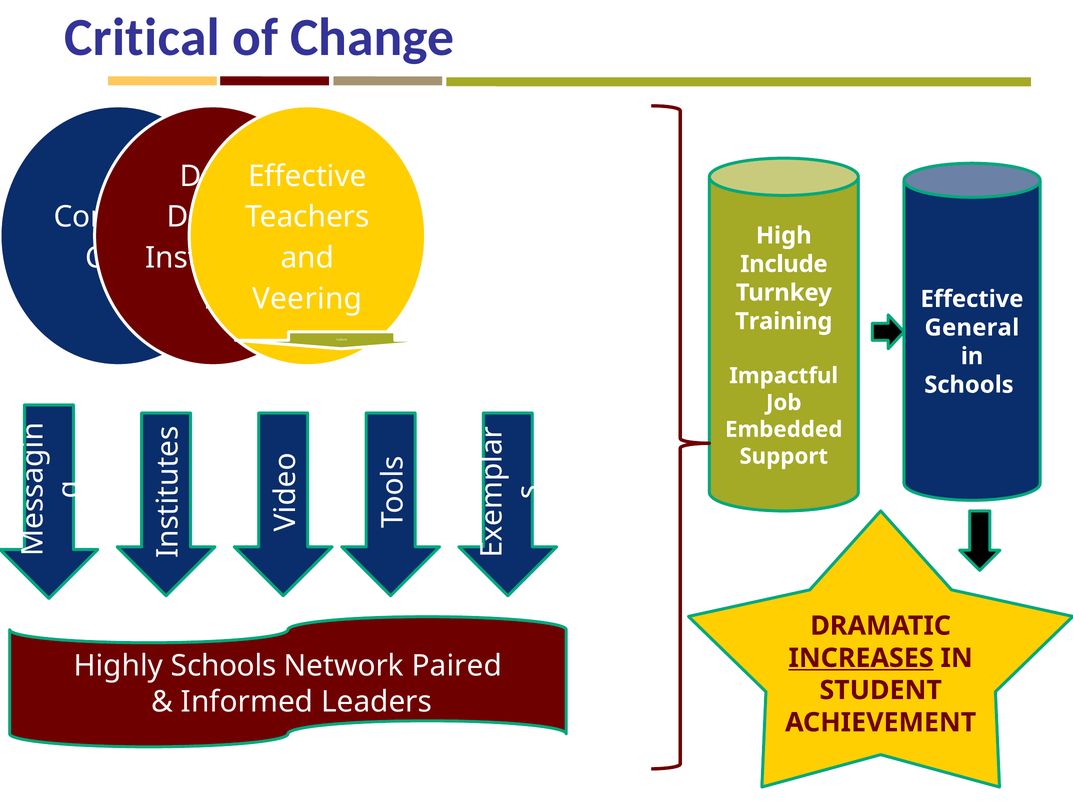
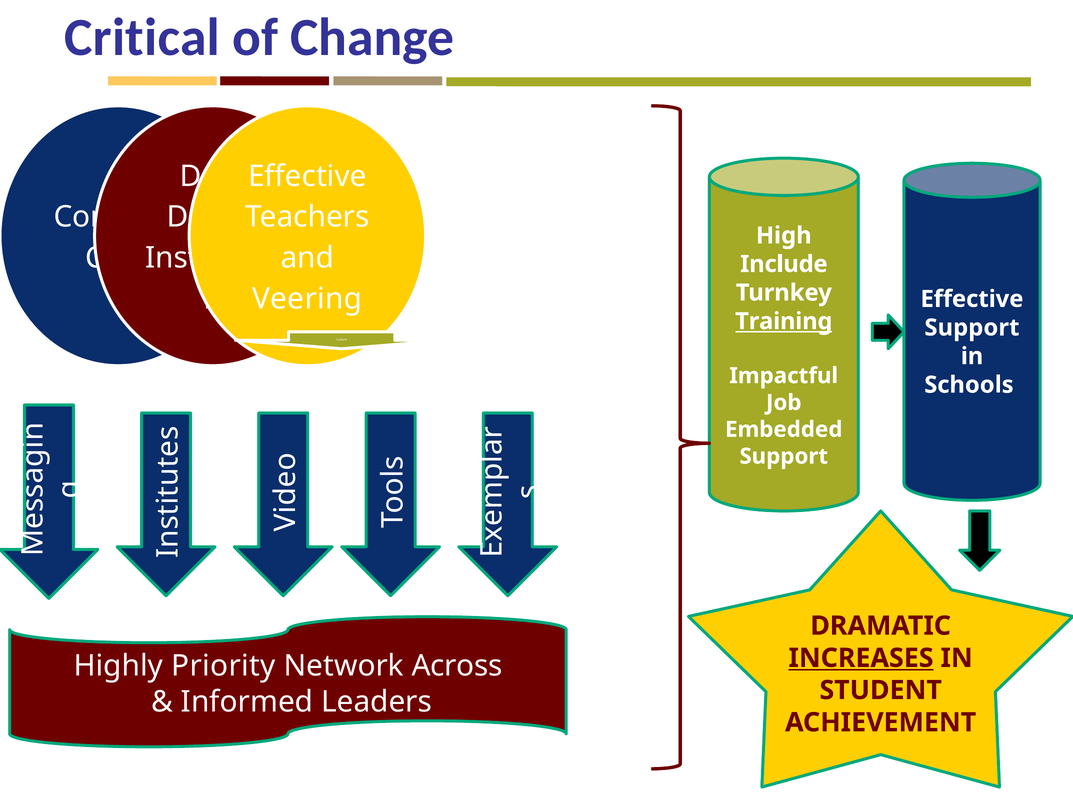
Training underline: none -> present
General at (972, 328): General -> Support
Highly Schools: Schools -> Priority
Paired: Paired -> Across
